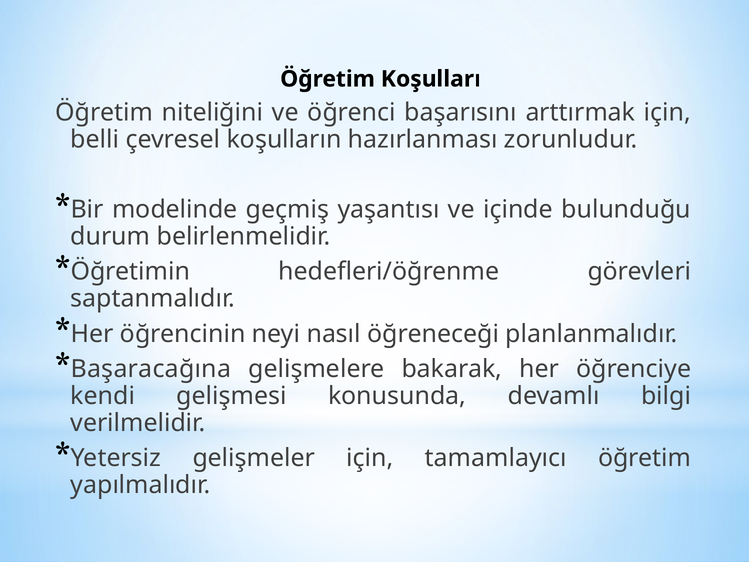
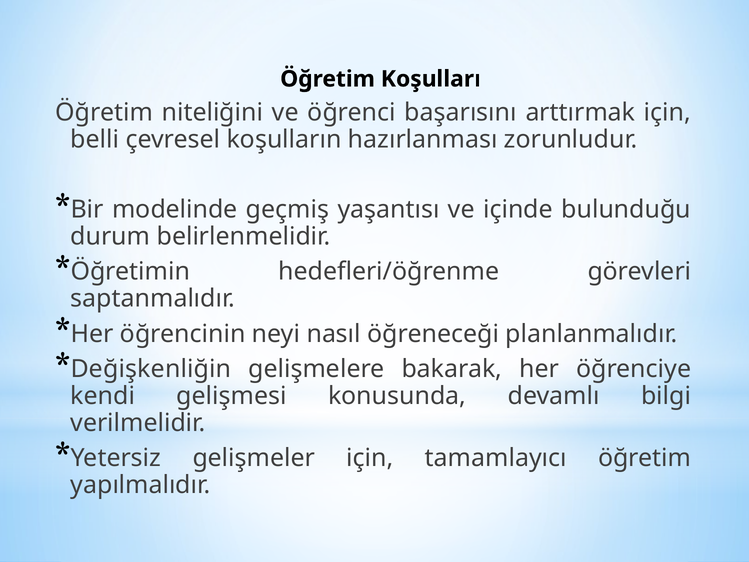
Başaracağına: Başaracağına -> Değişkenliğin
